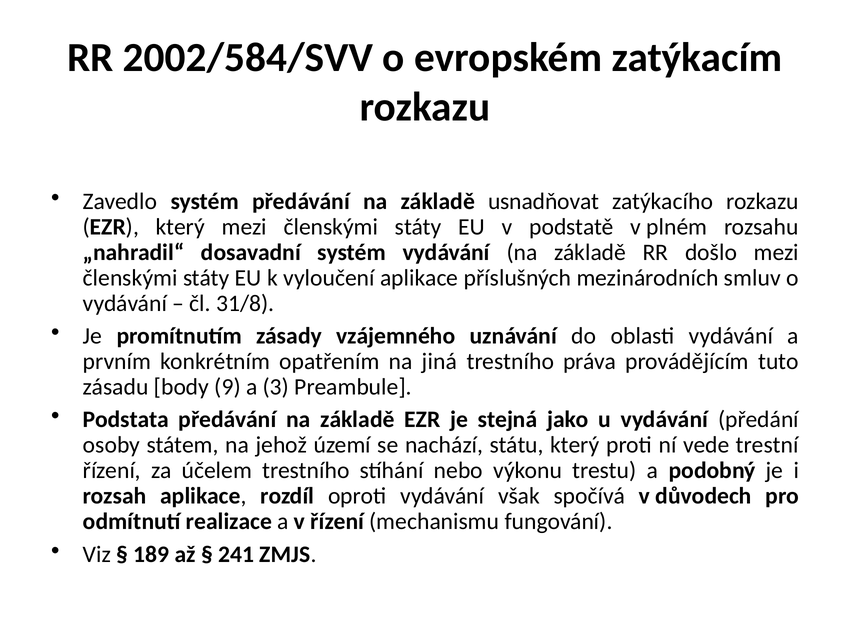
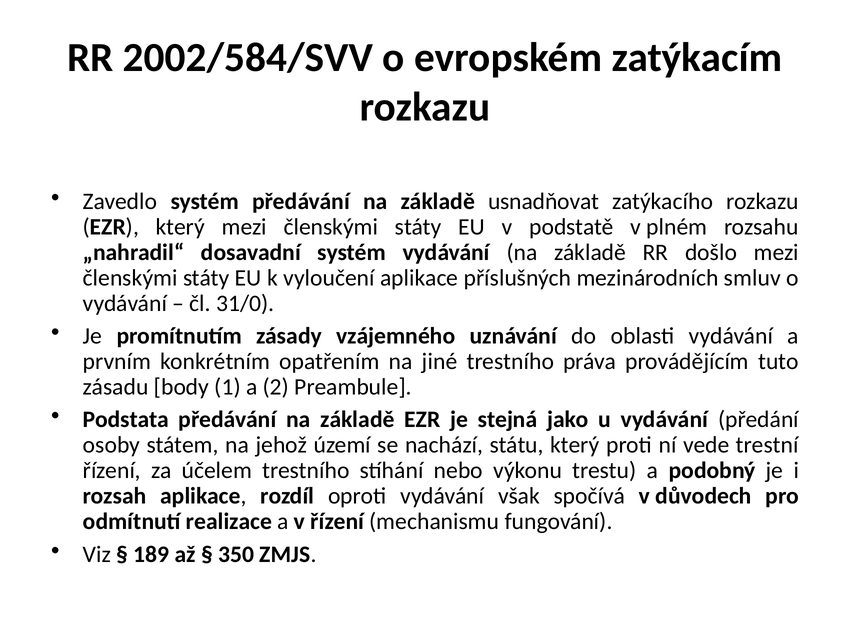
31/8: 31/8 -> 31/0
jiná: jiná -> jiné
9: 9 -> 1
3: 3 -> 2
241: 241 -> 350
